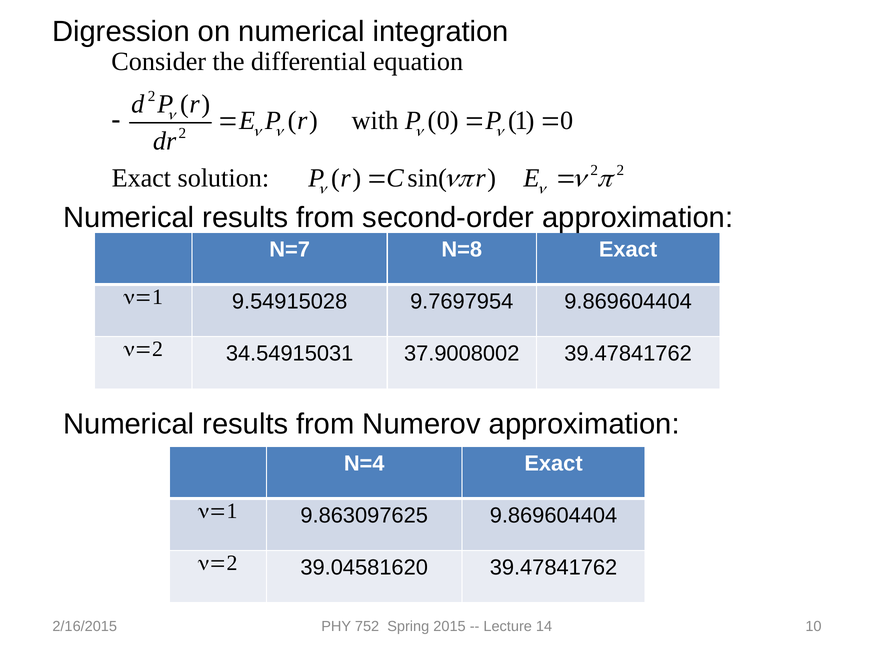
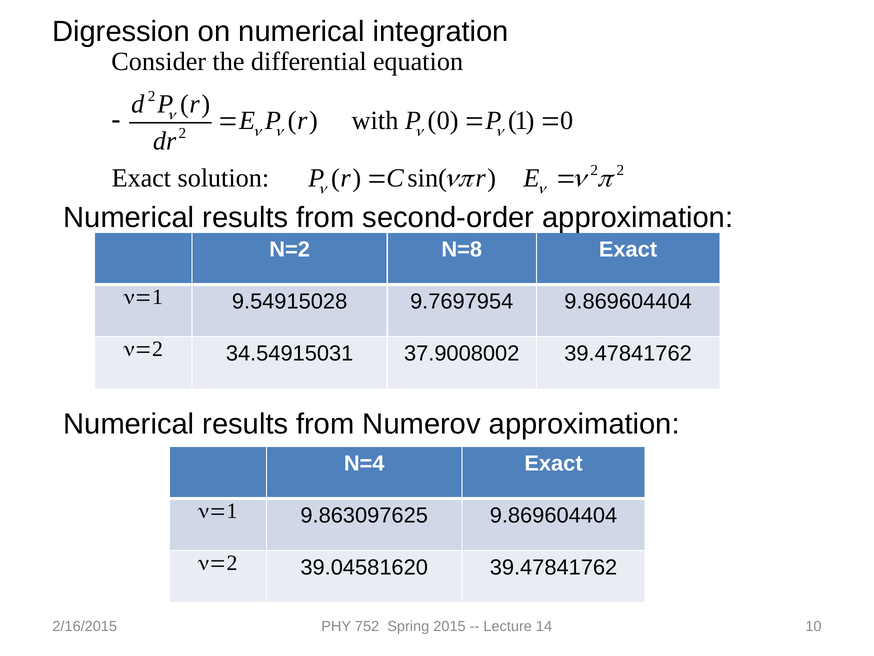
N=7: N=7 -> N=2
